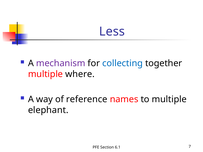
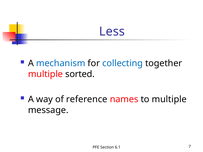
mechanism colour: purple -> blue
where: where -> sorted
elephant: elephant -> message
